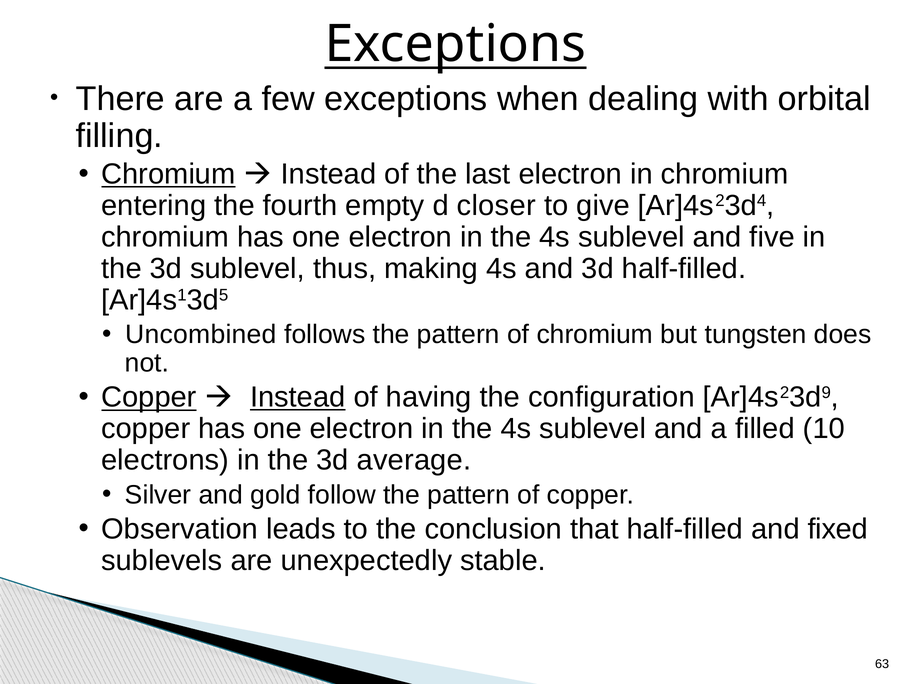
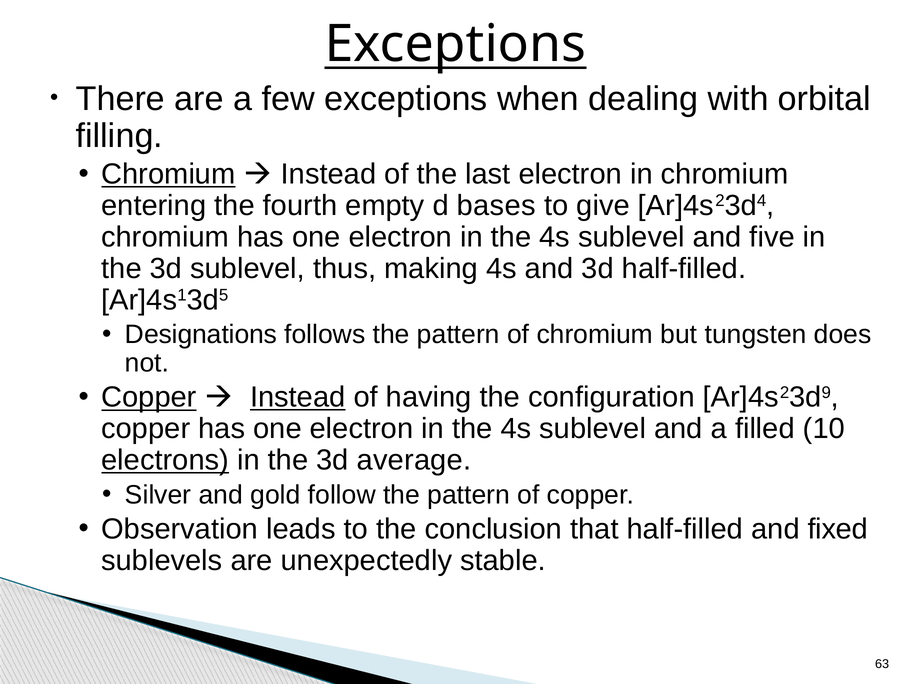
closer: closer -> bases
Uncombined: Uncombined -> Designations
electrons underline: none -> present
